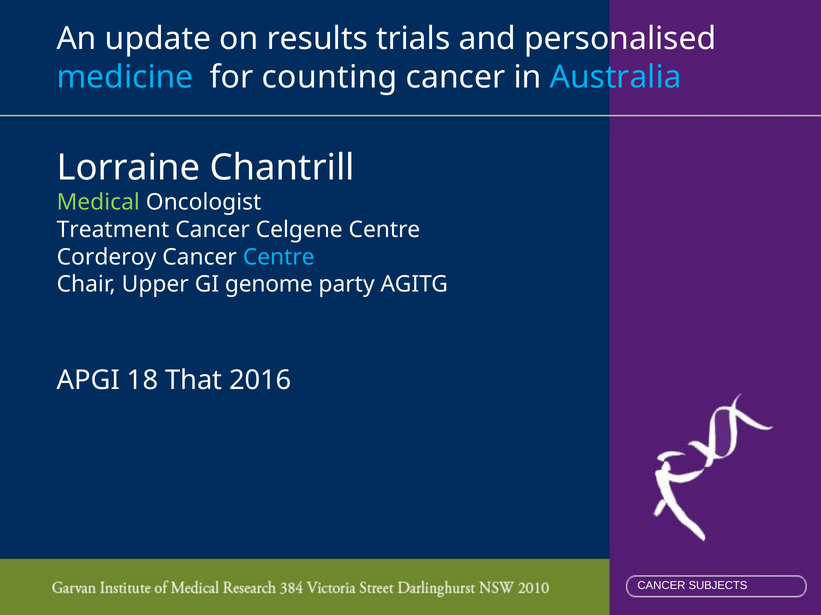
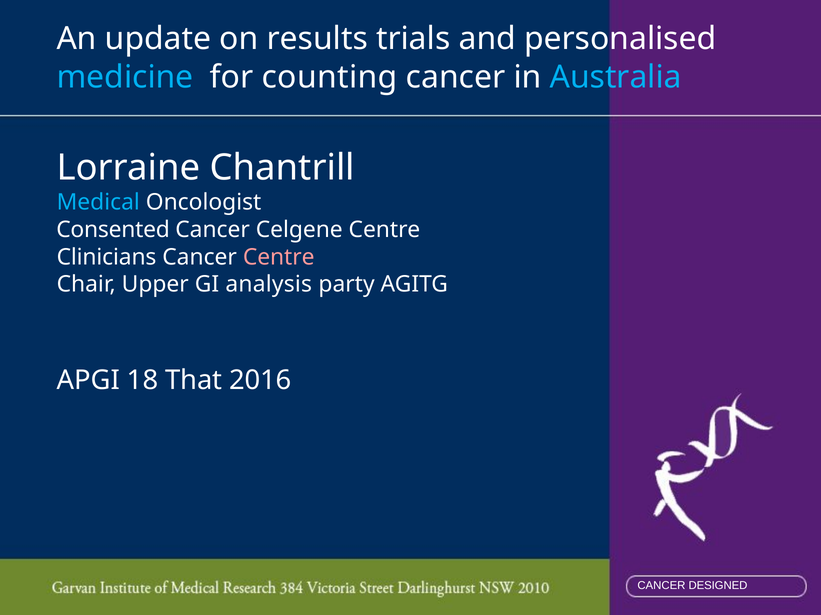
Medical colour: light green -> light blue
Treatment: Treatment -> Consented
Corderoy: Corderoy -> Clinicians
Centre at (279, 257) colour: light blue -> pink
genome: genome -> analysis
SUBJECTS: SUBJECTS -> DESIGNED
